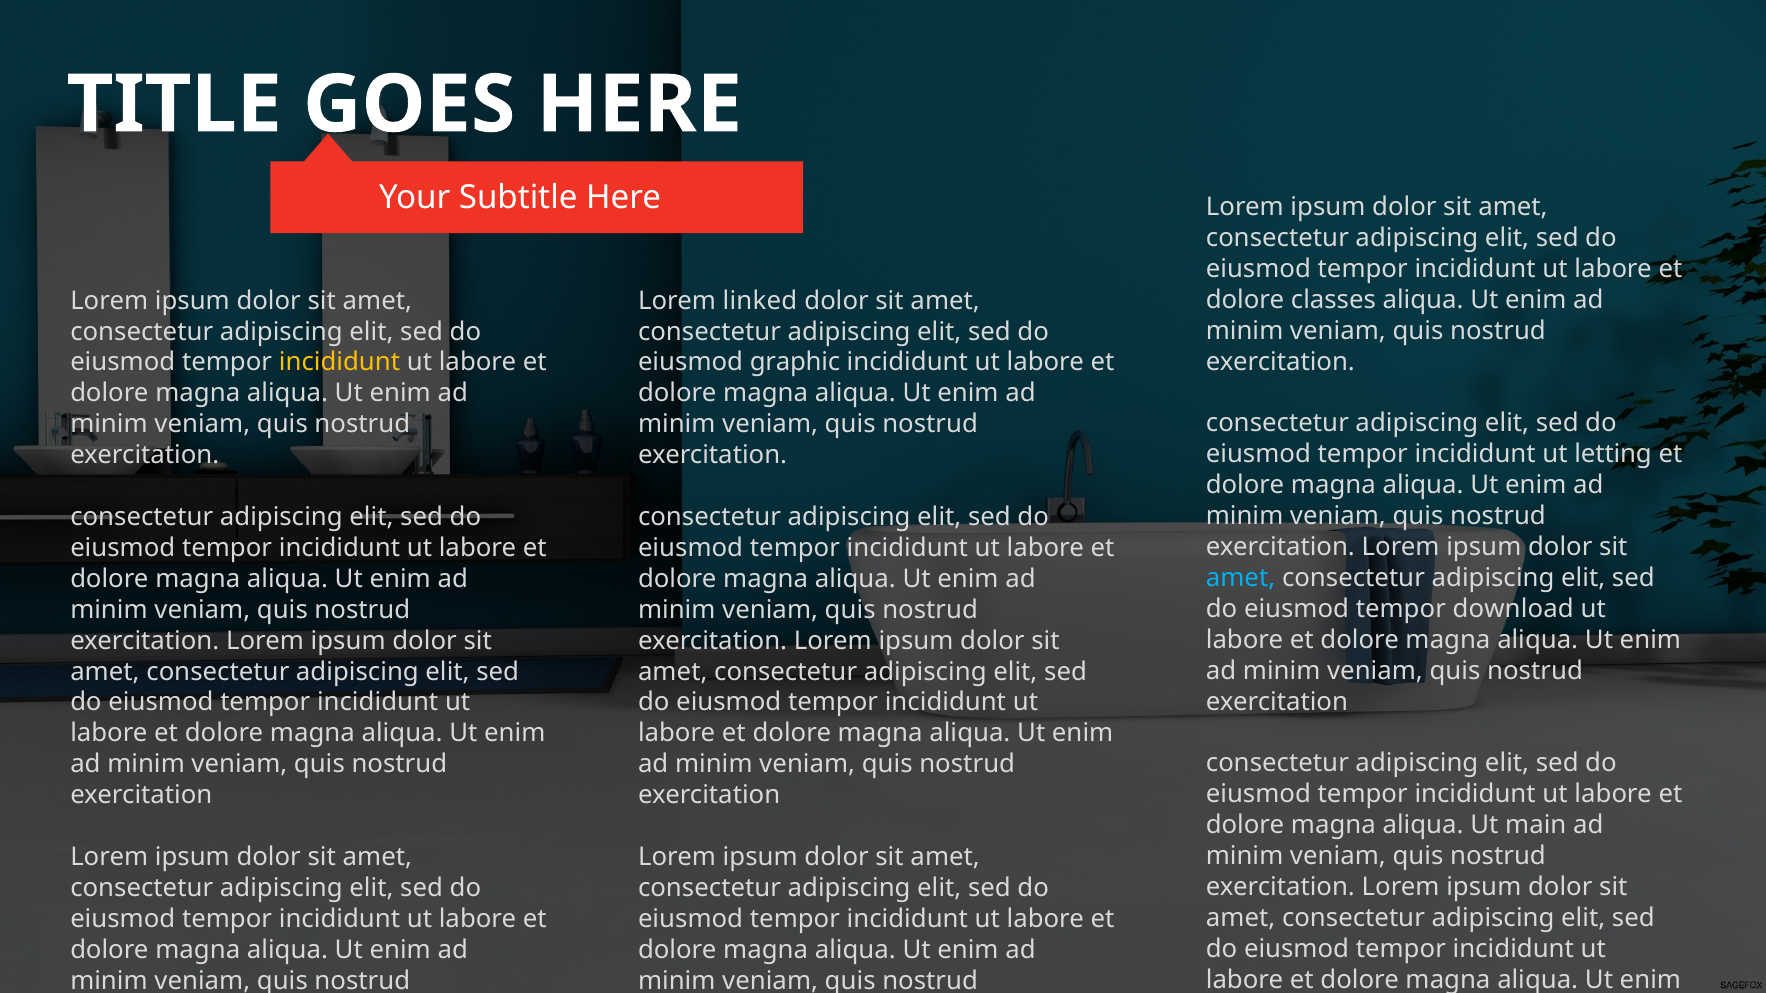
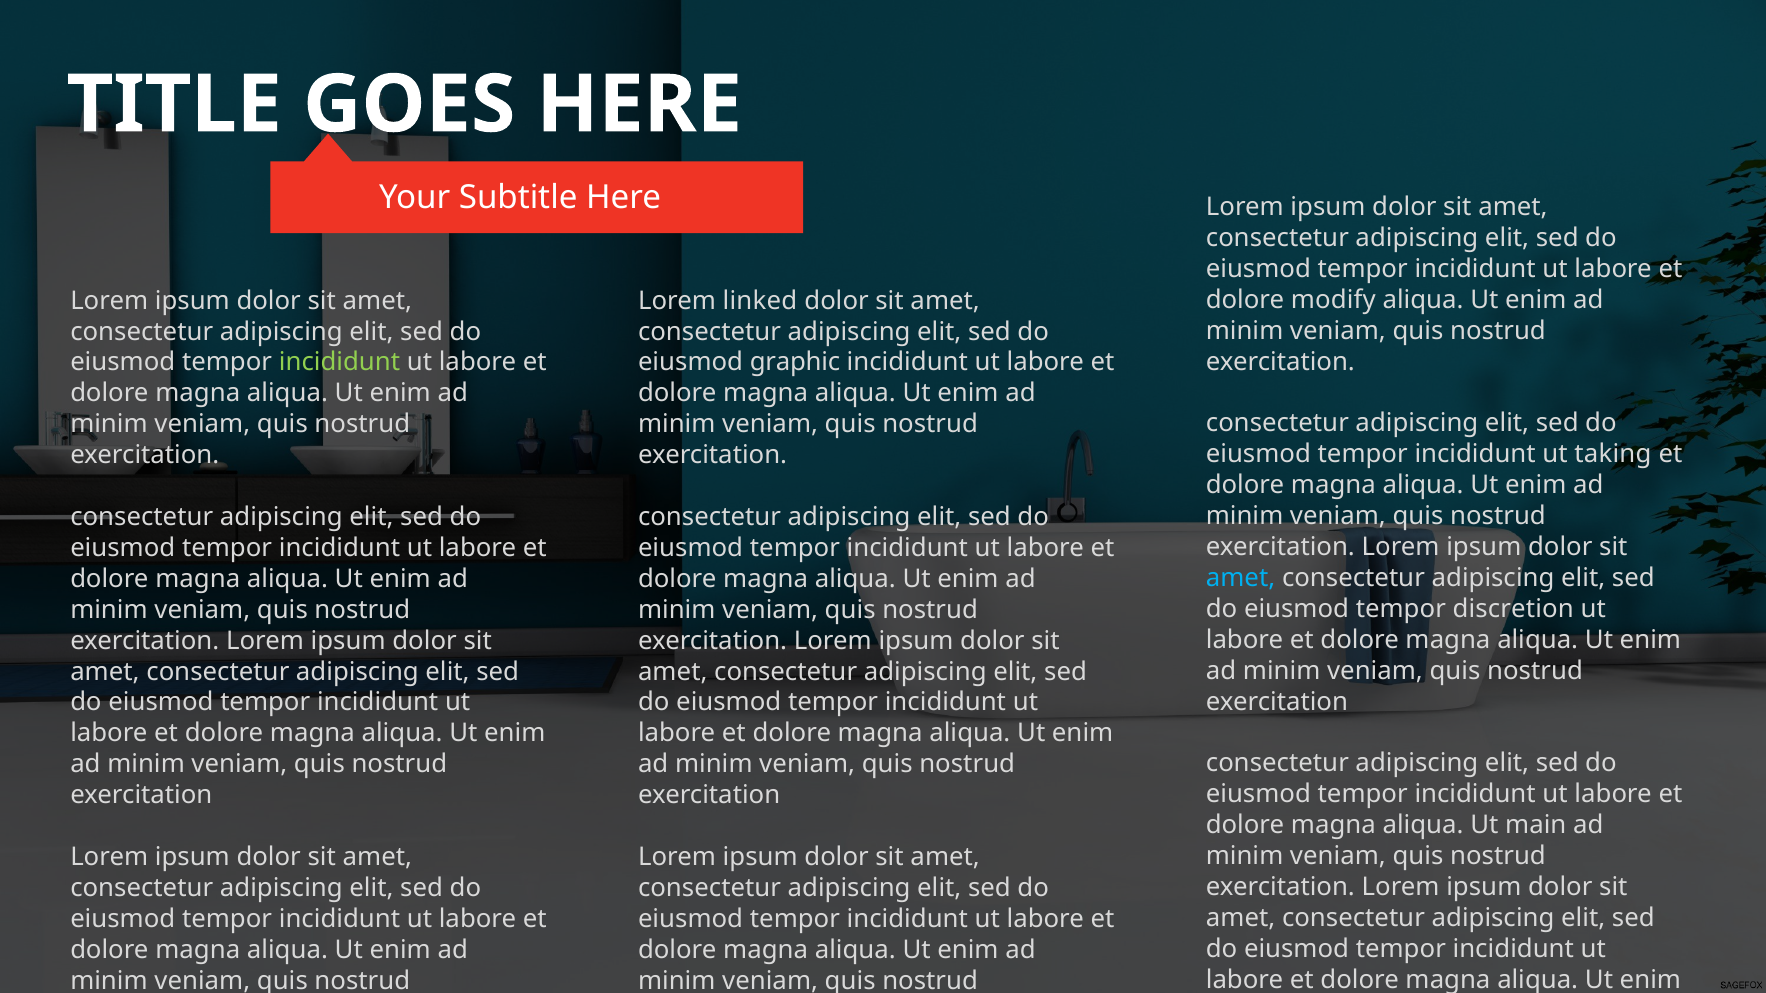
classes: classes -> modify
incididunt at (339, 363) colour: yellow -> light green
letting: letting -> taking
download: download -> discretion
